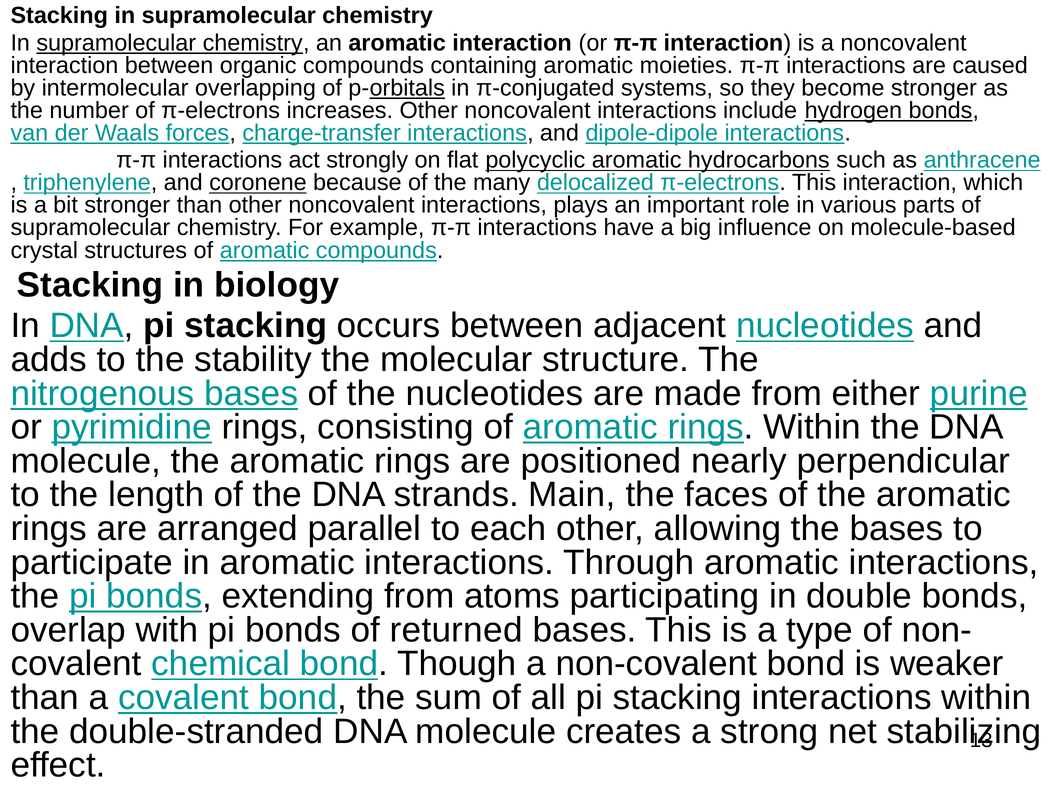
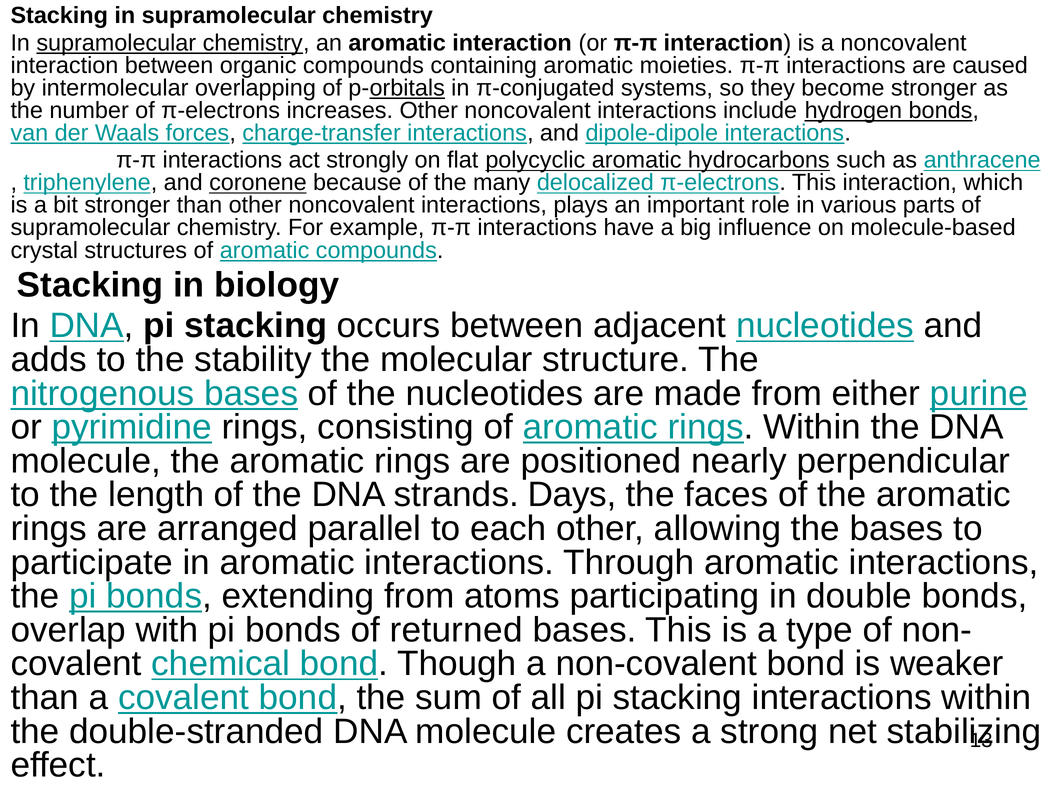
Main: Main -> Days
